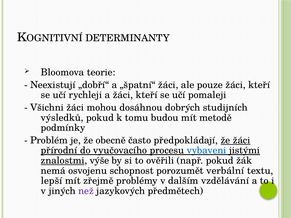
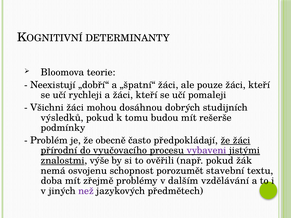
metodě: metodě -> rešerše
vybaveni colour: blue -> purple
verbální: verbální -> stavební
lepší: lepší -> doba
